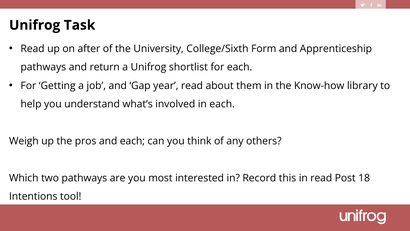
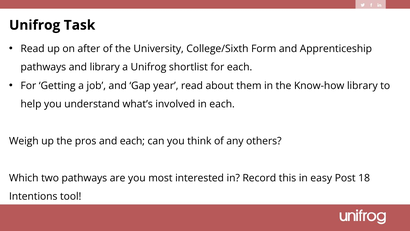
and return: return -> library
in read: read -> easy
